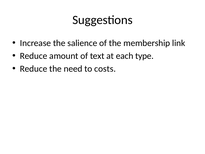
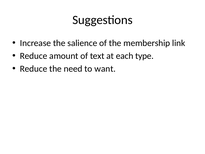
costs: costs -> want
